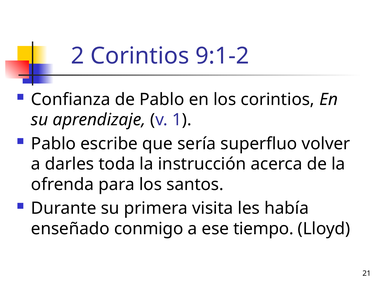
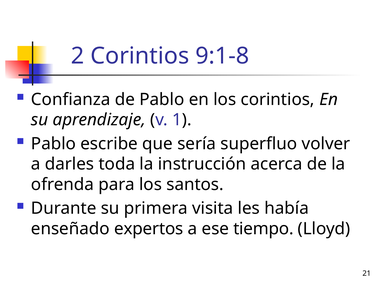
9:1-2: 9:1-2 -> 9:1-8
conmigo: conmigo -> expertos
